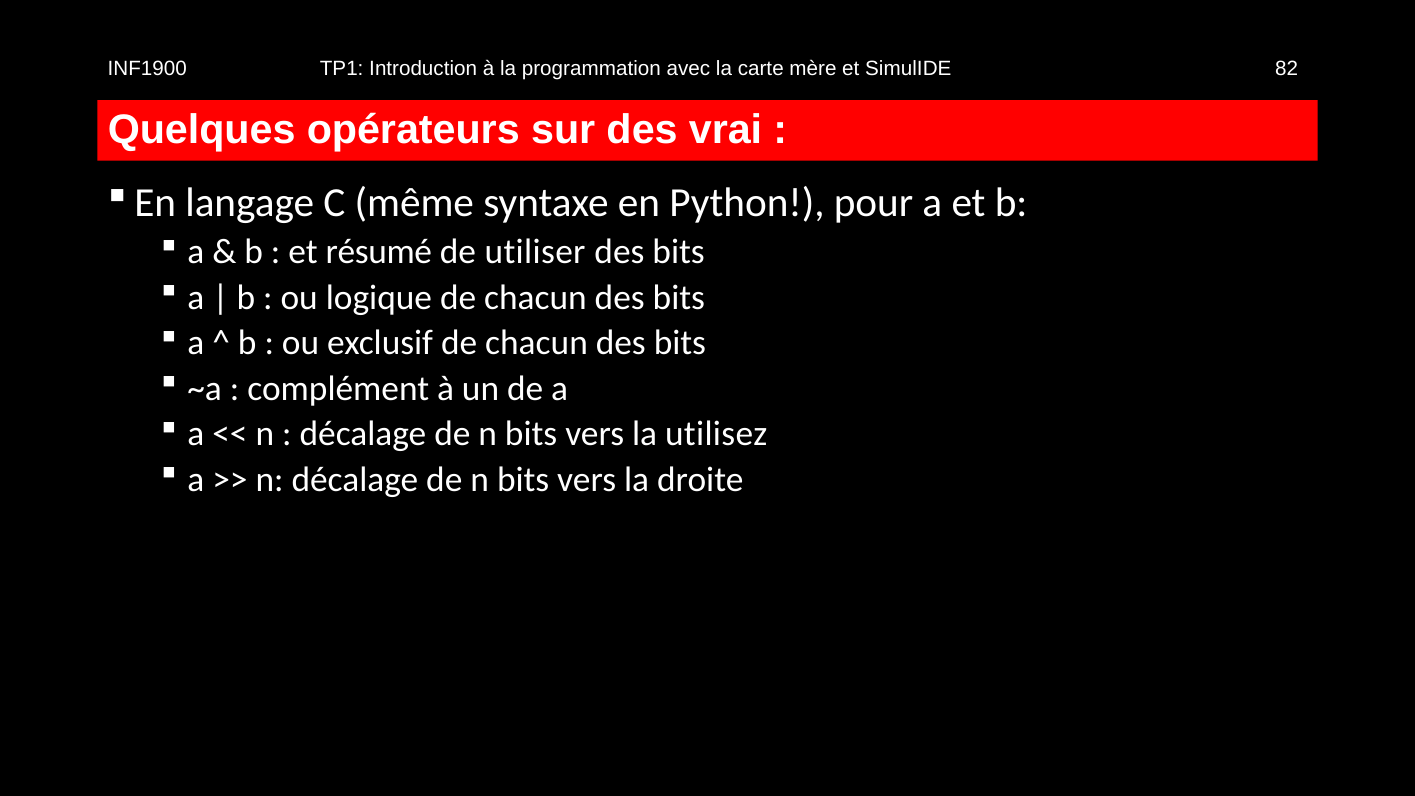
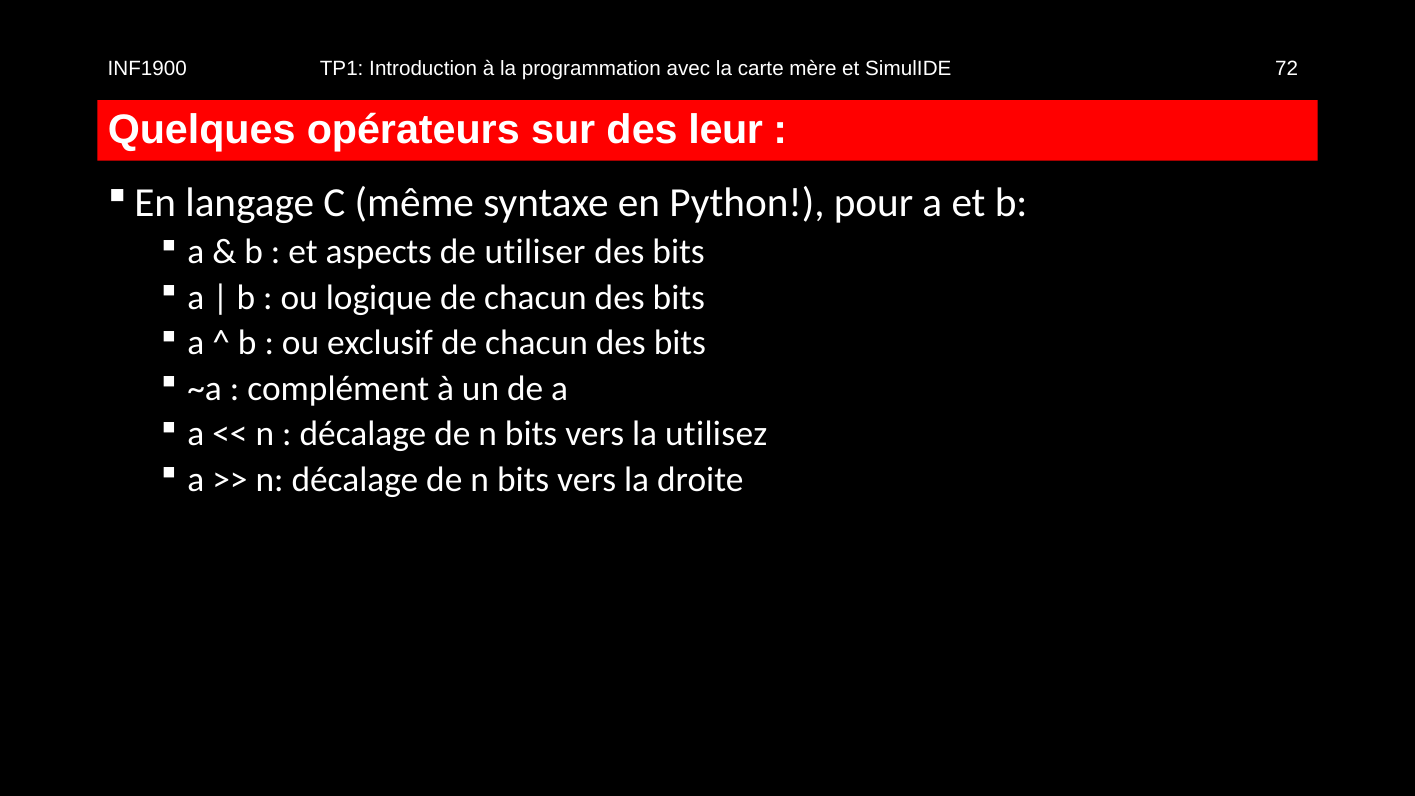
82: 82 -> 72
vrai: vrai -> leur
résumé: résumé -> aspects
